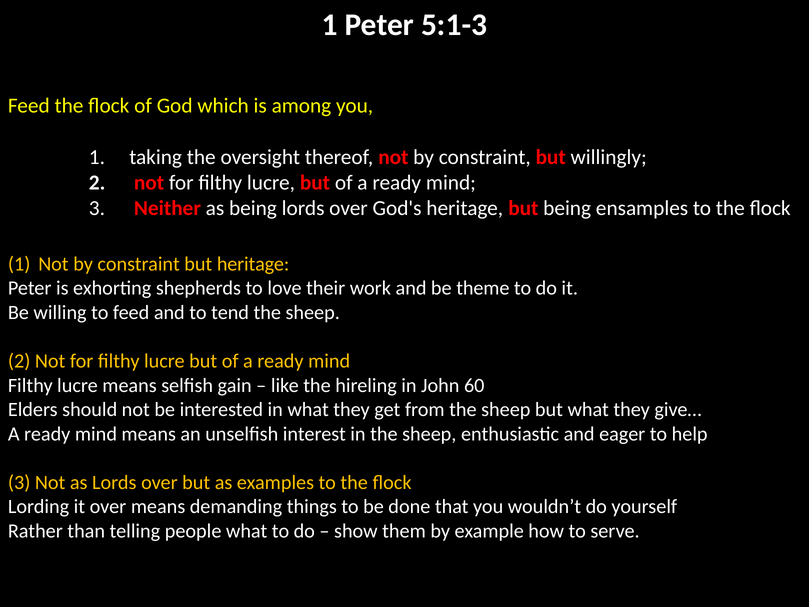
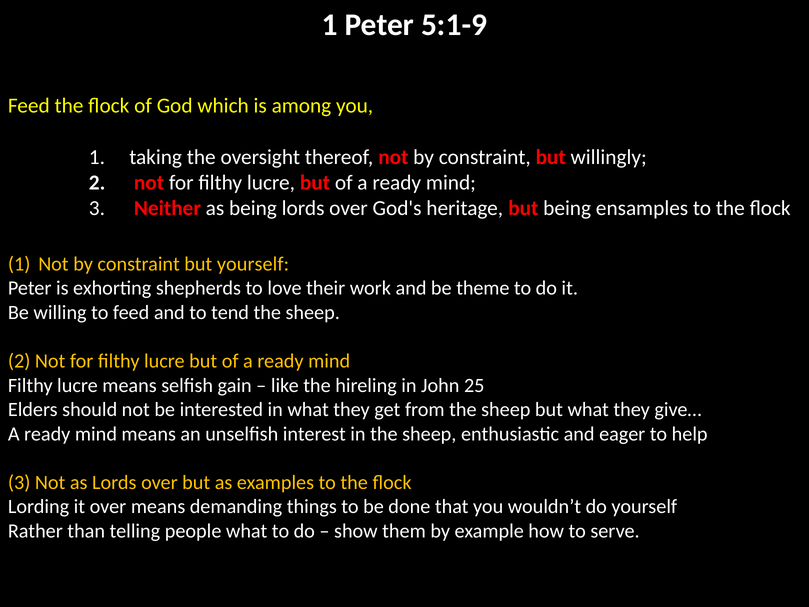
5:1-3: 5:1-3 -> 5:1-9
but heritage: heritage -> yourself
60: 60 -> 25
